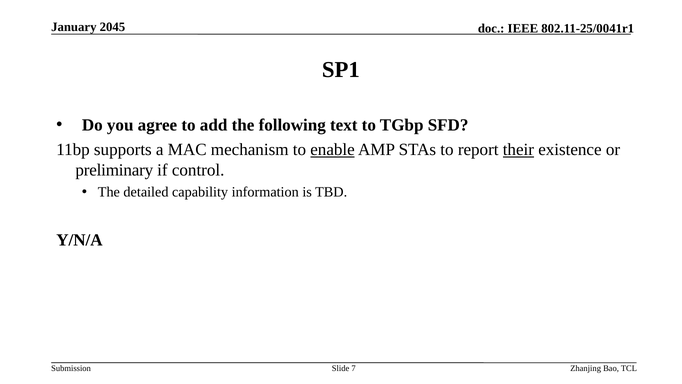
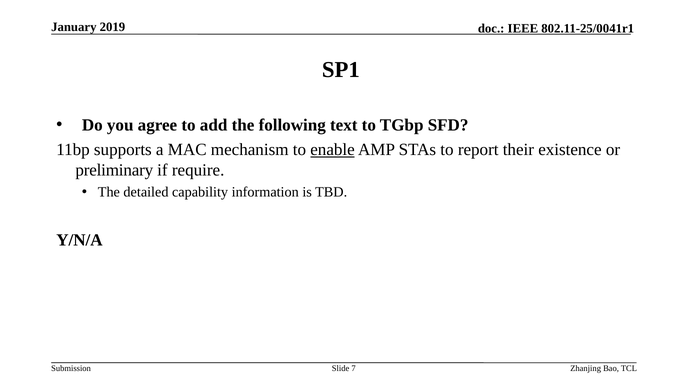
2045: 2045 -> 2019
their underline: present -> none
control: control -> require
